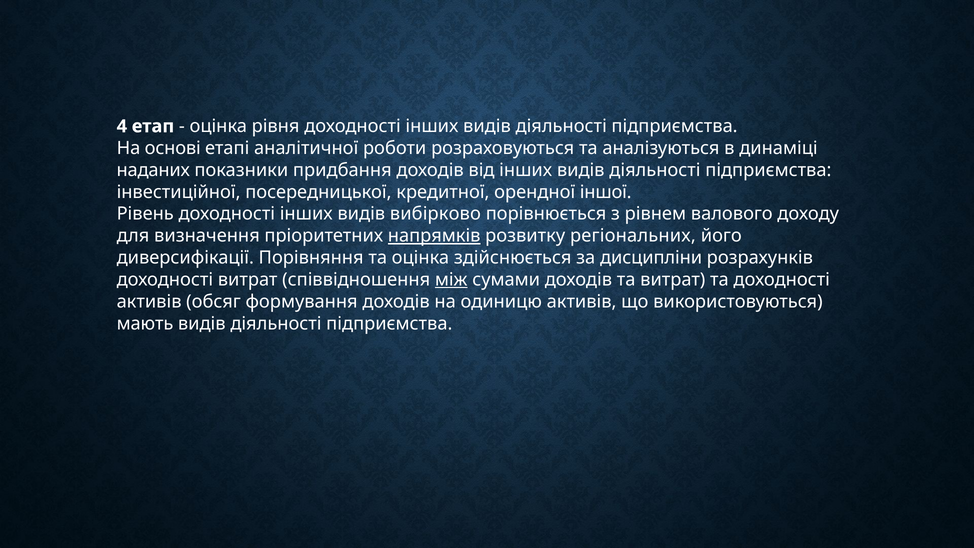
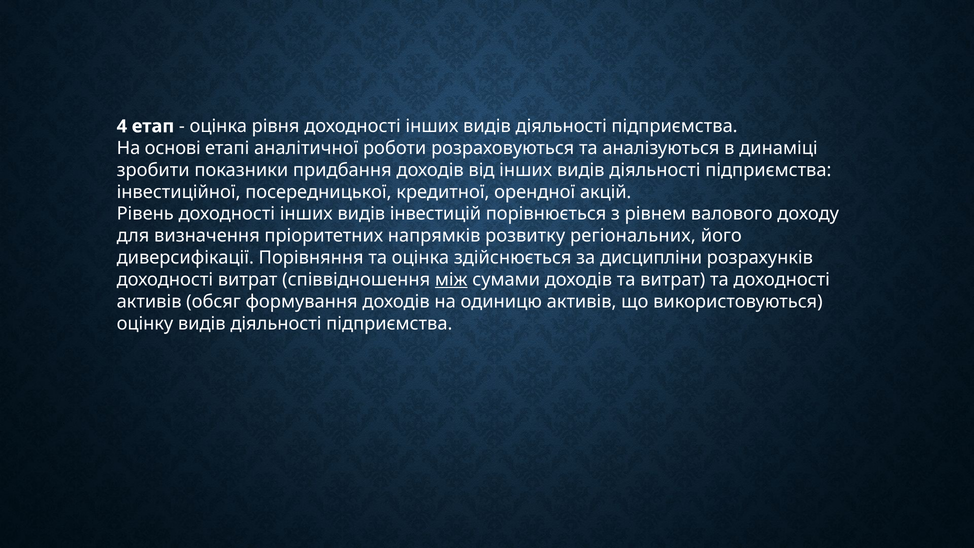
наданих: наданих -> зробити
іншої: іншої -> акцій
вибірково: вибірково -> інвестицій
напрямків underline: present -> none
мають: мають -> оцінку
